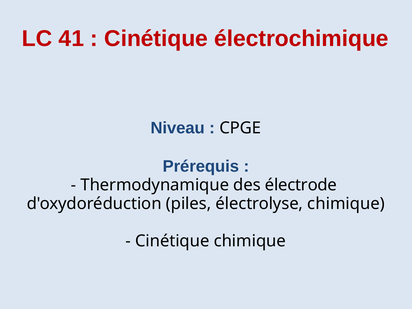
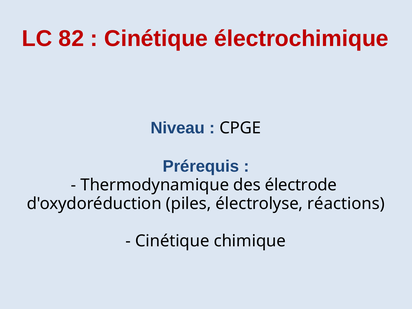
41: 41 -> 82
électrolyse chimique: chimique -> réactions
